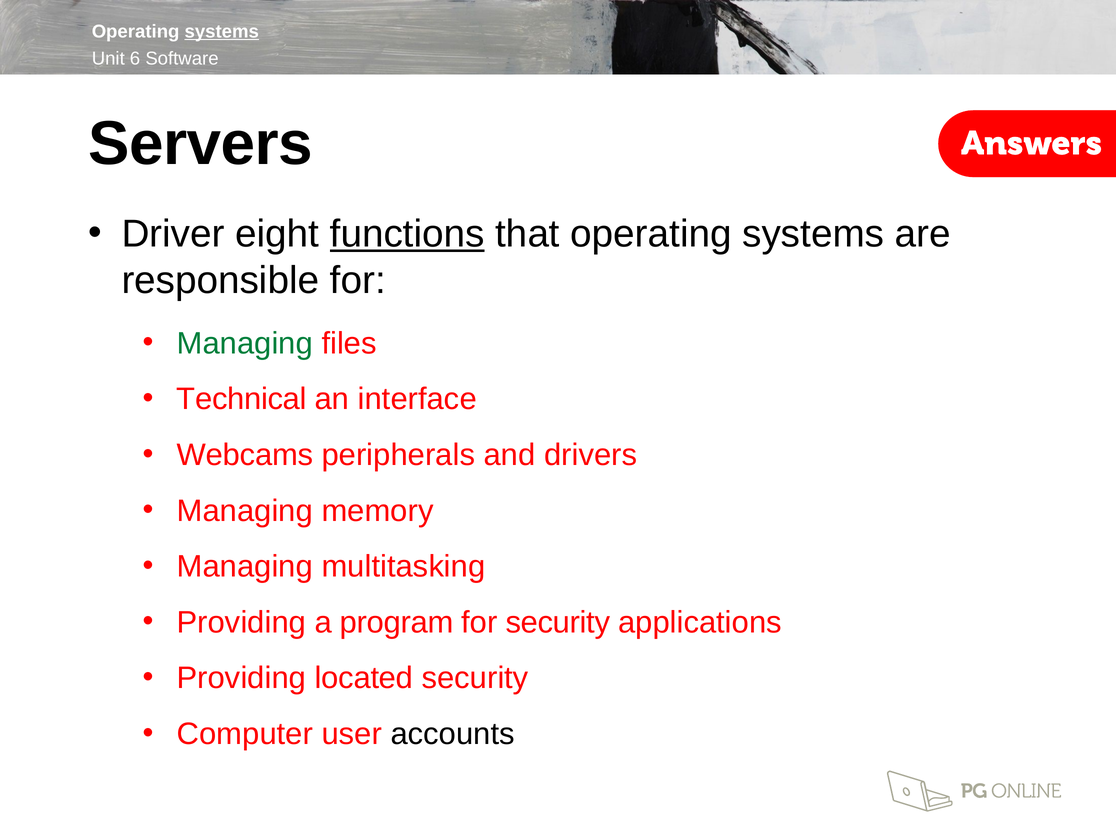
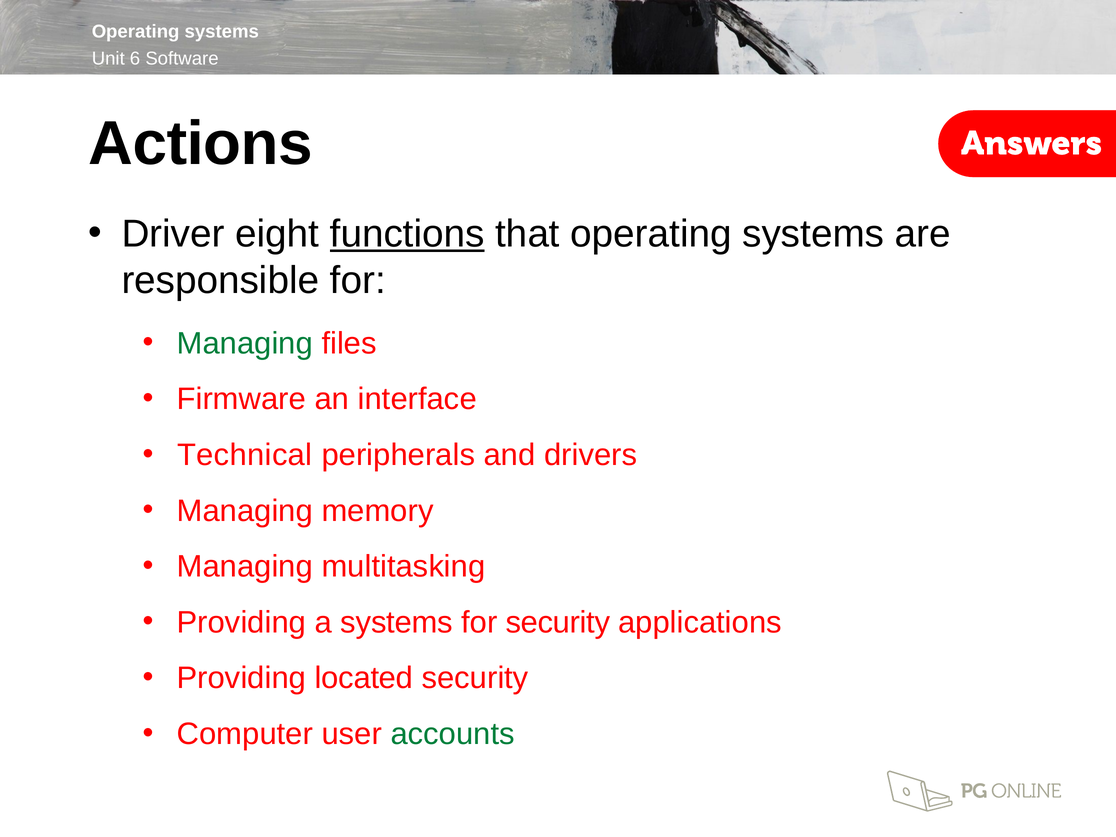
systems at (222, 32) underline: present -> none
Servers: Servers -> Actions
Technical: Technical -> Firmware
Webcams: Webcams -> Technical
a program: program -> systems
accounts colour: black -> green
